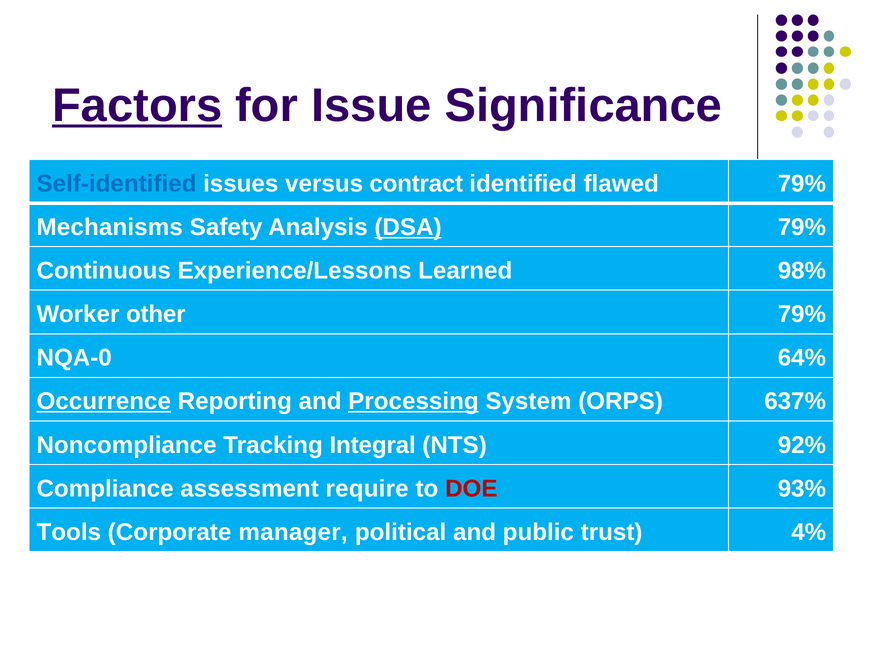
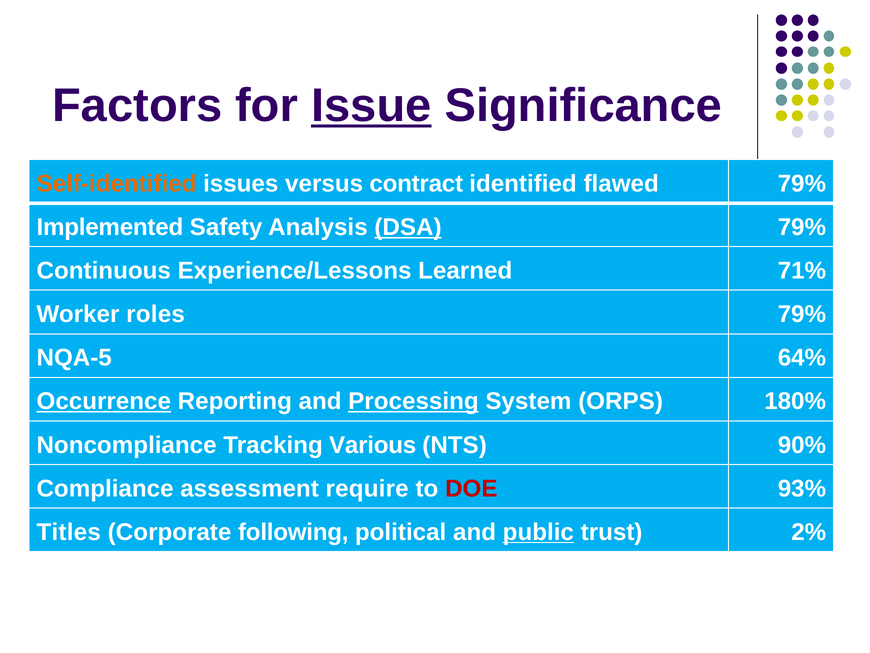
Factors underline: present -> none
Issue underline: none -> present
Self-identified colour: blue -> orange
Mechanisms: Mechanisms -> Implemented
98%: 98% -> 71%
other: other -> roles
NQA-0: NQA-0 -> NQA-5
637%: 637% -> 180%
Integral: Integral -> Various
92%: 92% -> 90%
Tools: Tools -> Titles
manager: manager -> following
public underline: none -> present
4%: 4% -> 2%
